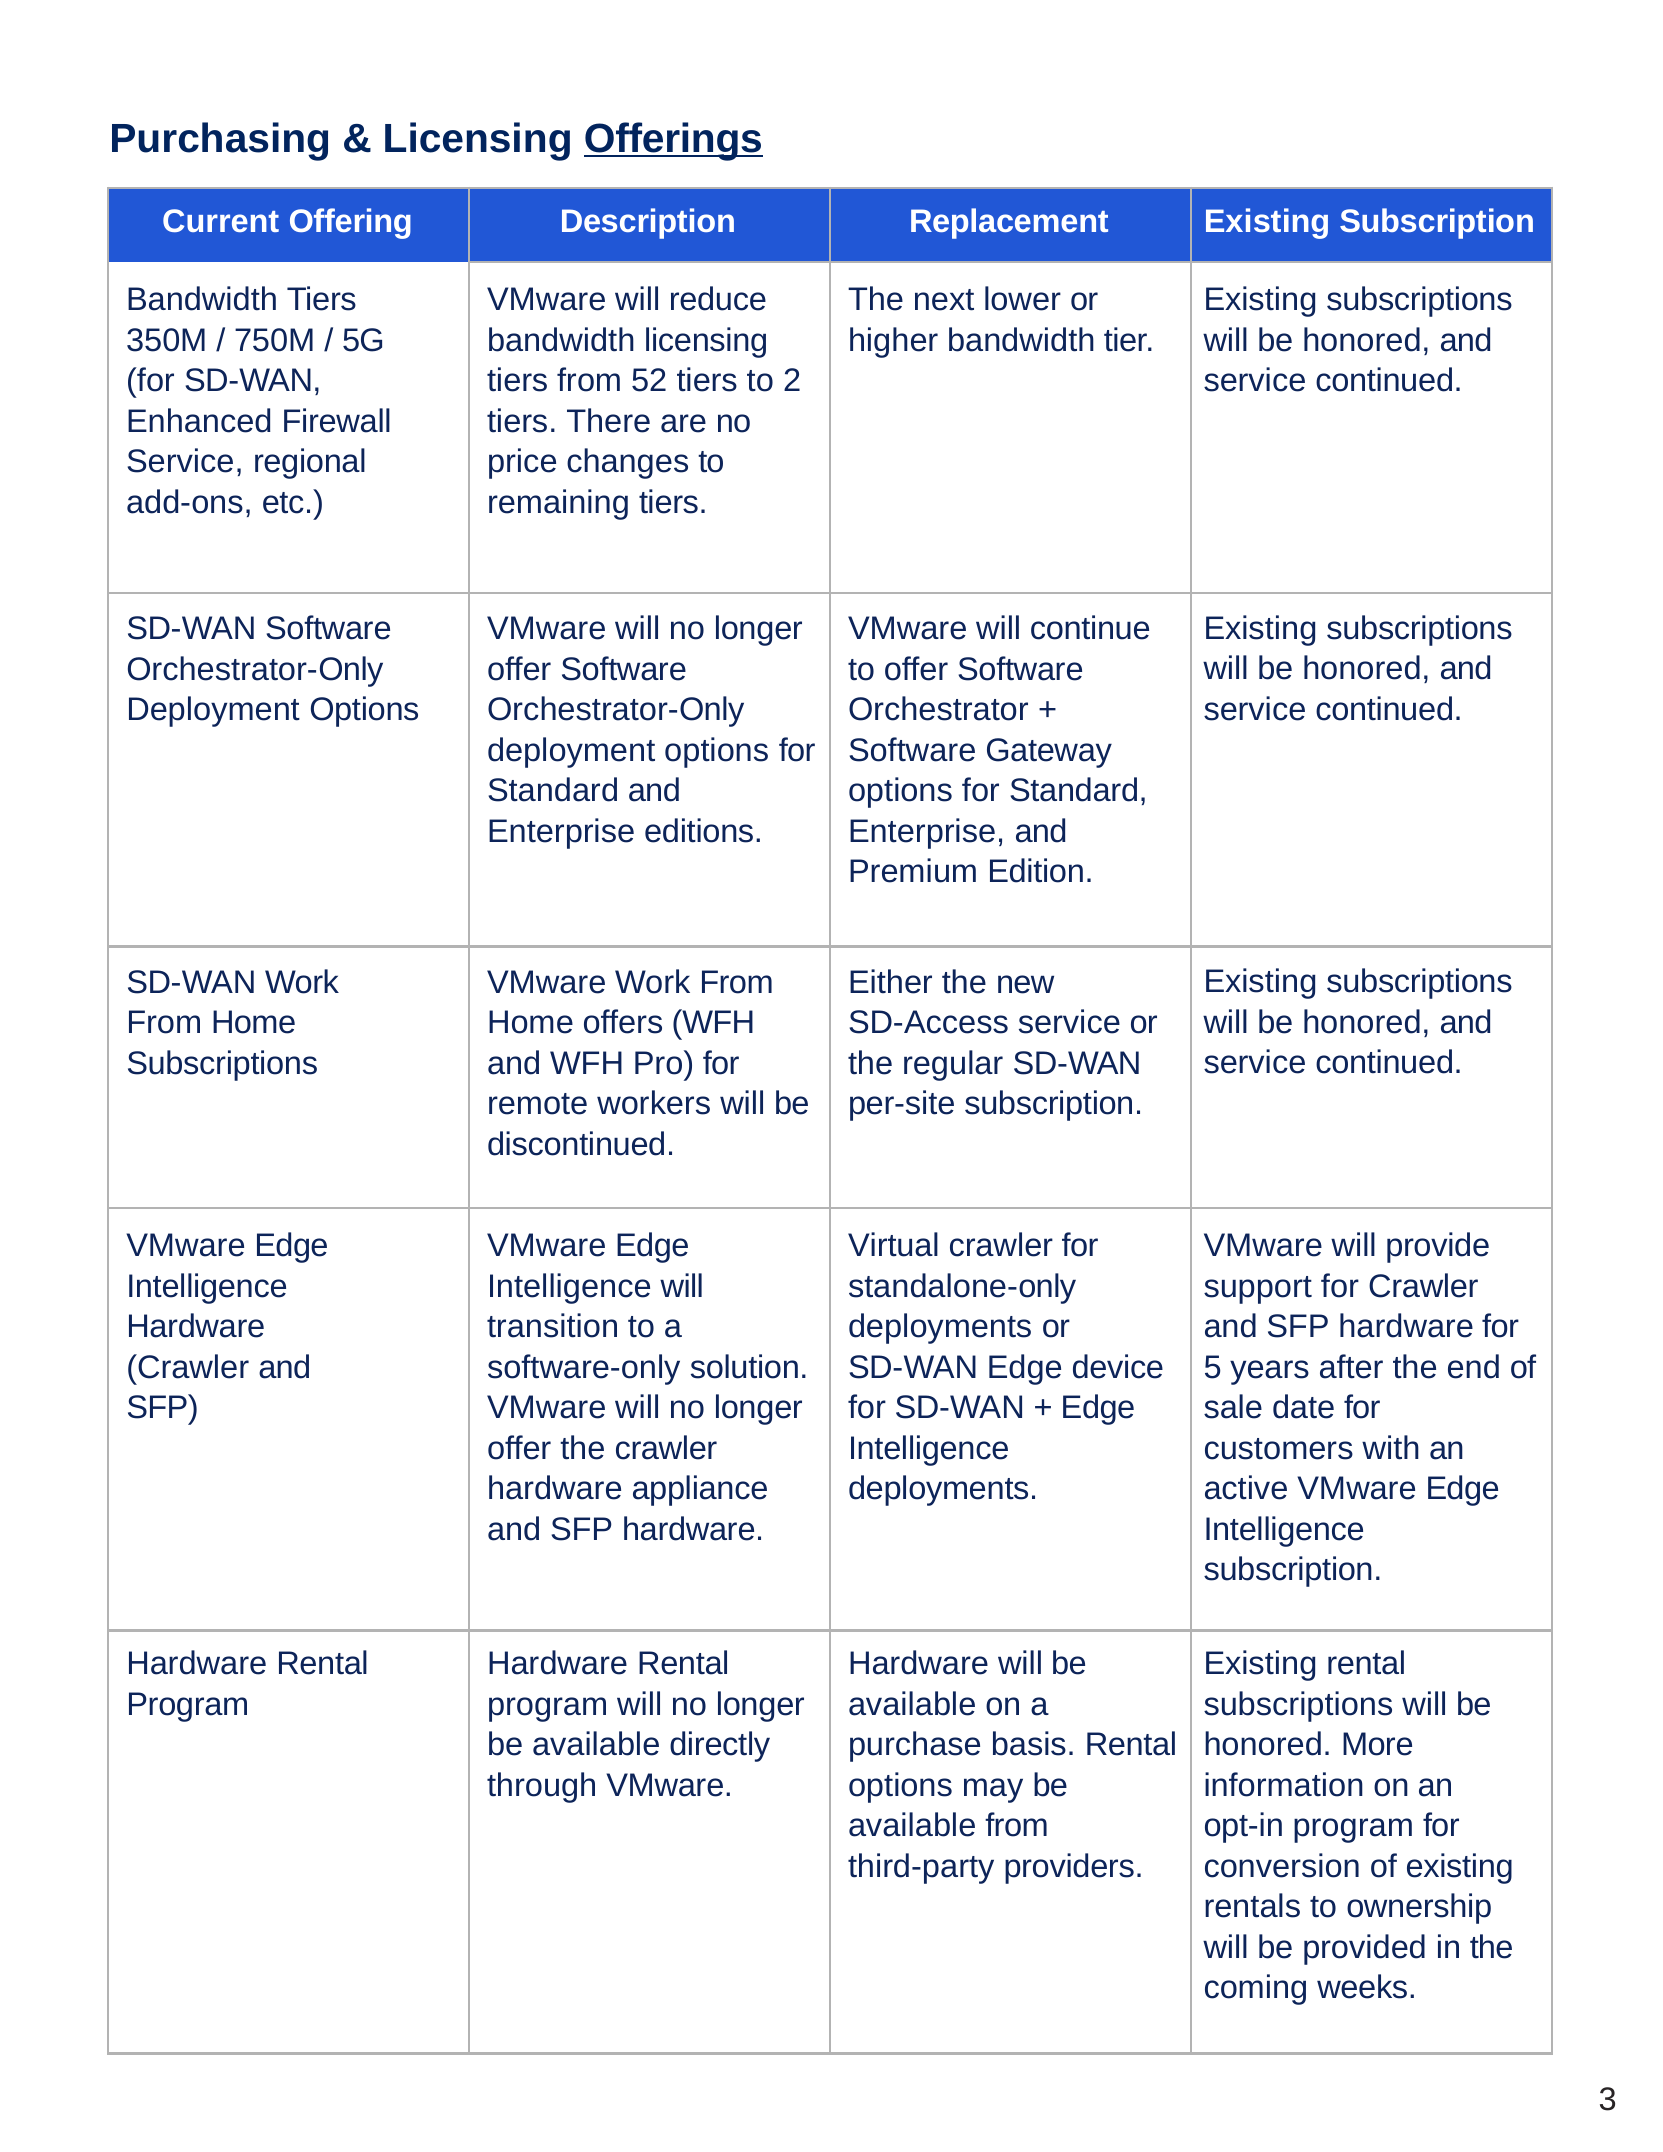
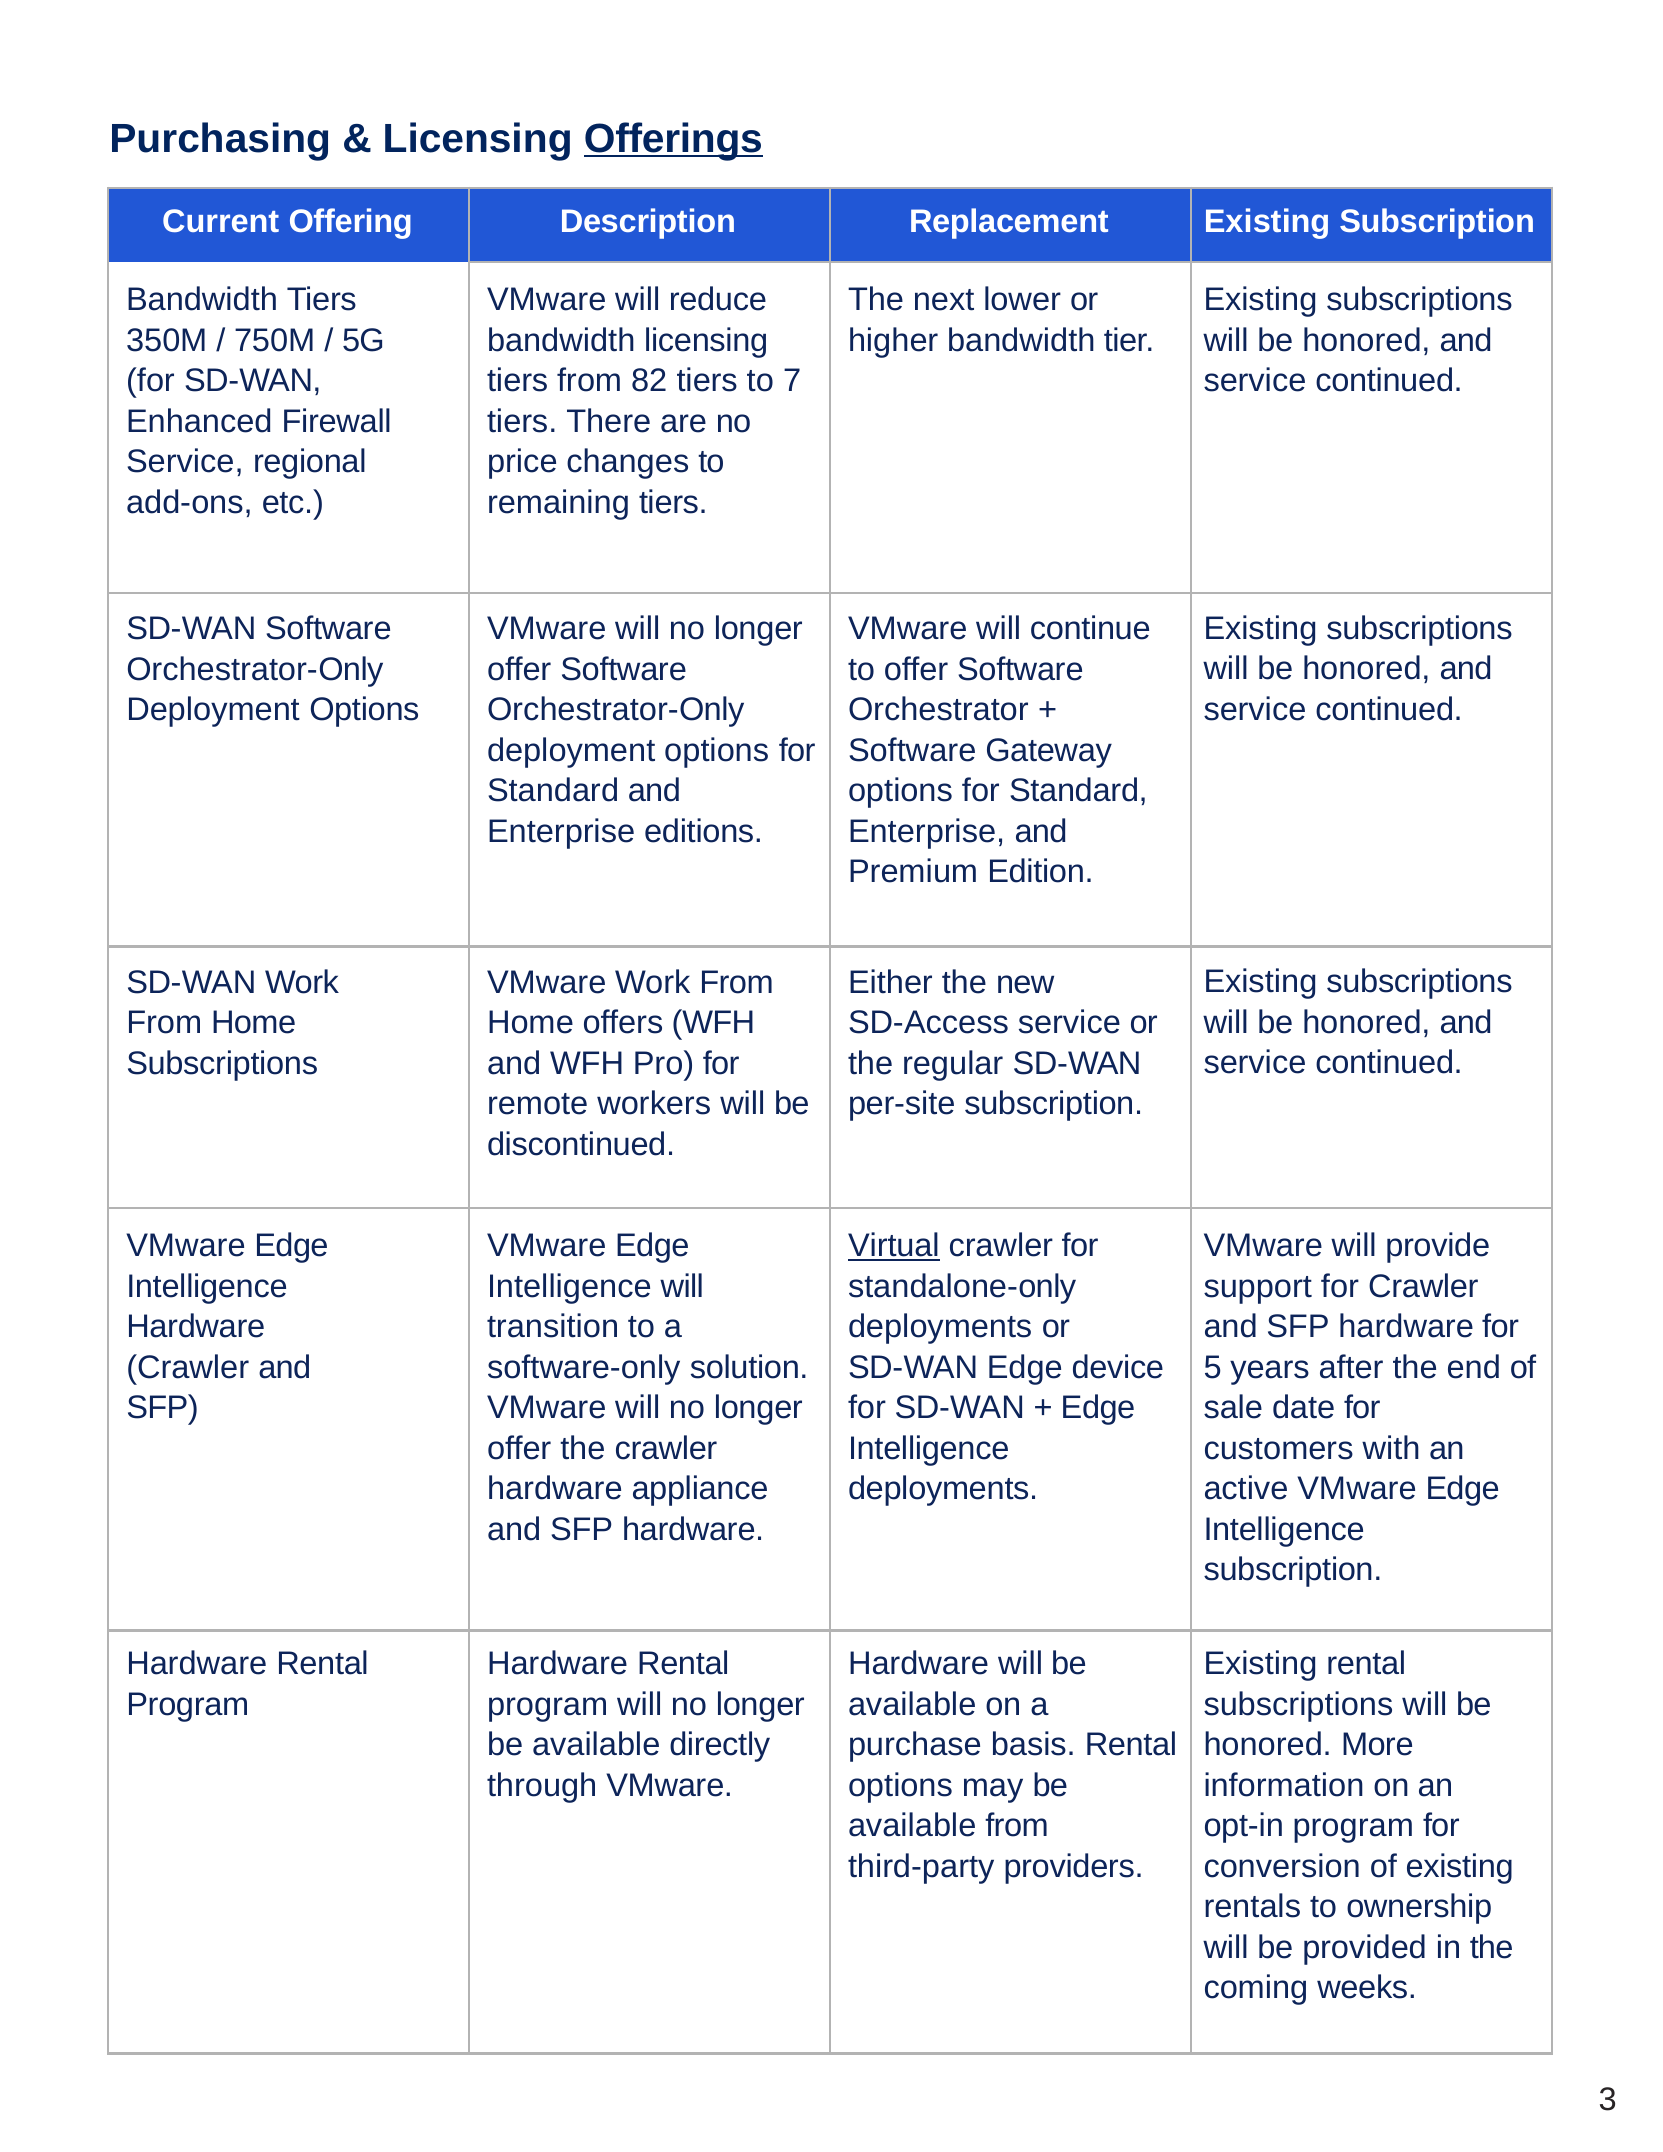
52: 52 -> 82
2: 2 -> 7
Virtual underline: none -> present
